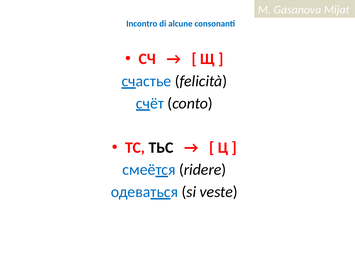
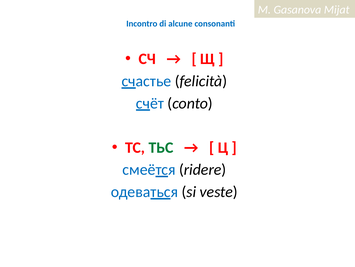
ТЬС colour: black -> green
